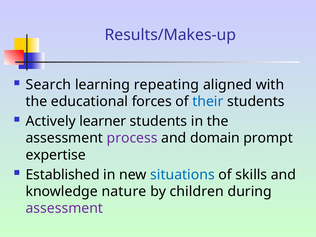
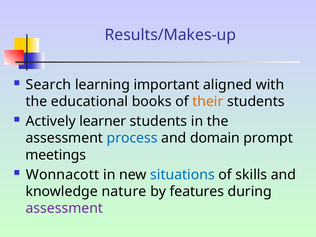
repeating: repeating -> important
forces: forces -> books
their colour: blue -> orange
process colour: purple -> blue
expertise: expertise -> meetings
Established: Established -> Wonnacott
children: children -> features
